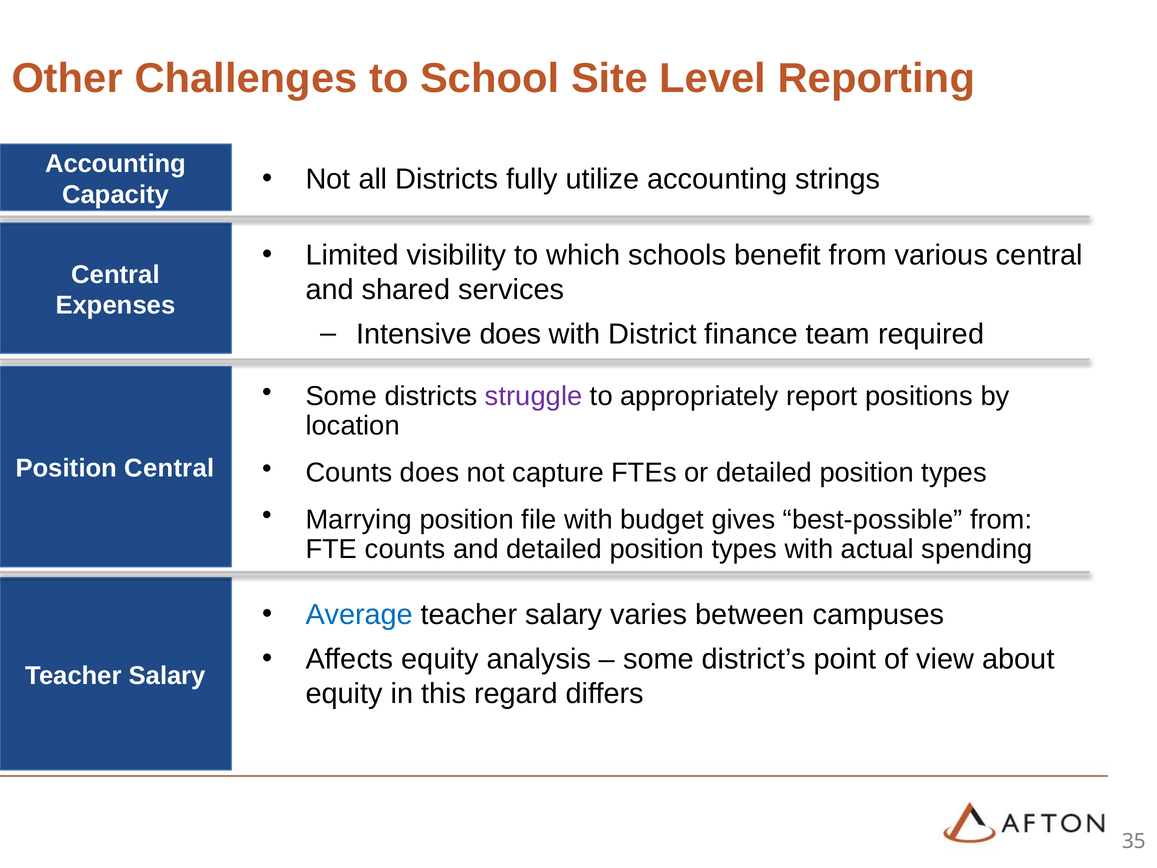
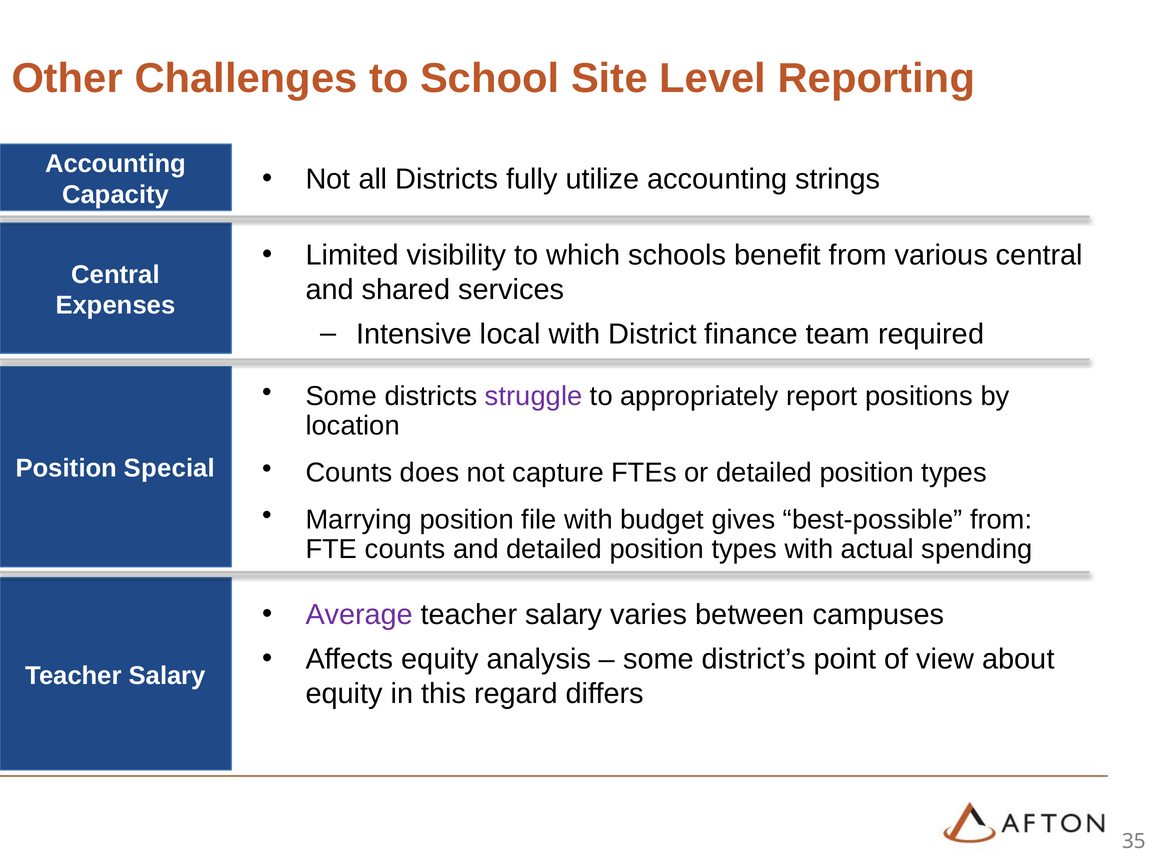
Intensive does: does -> local
Position Central: Central -> Special
Average colour: blue -> purple
